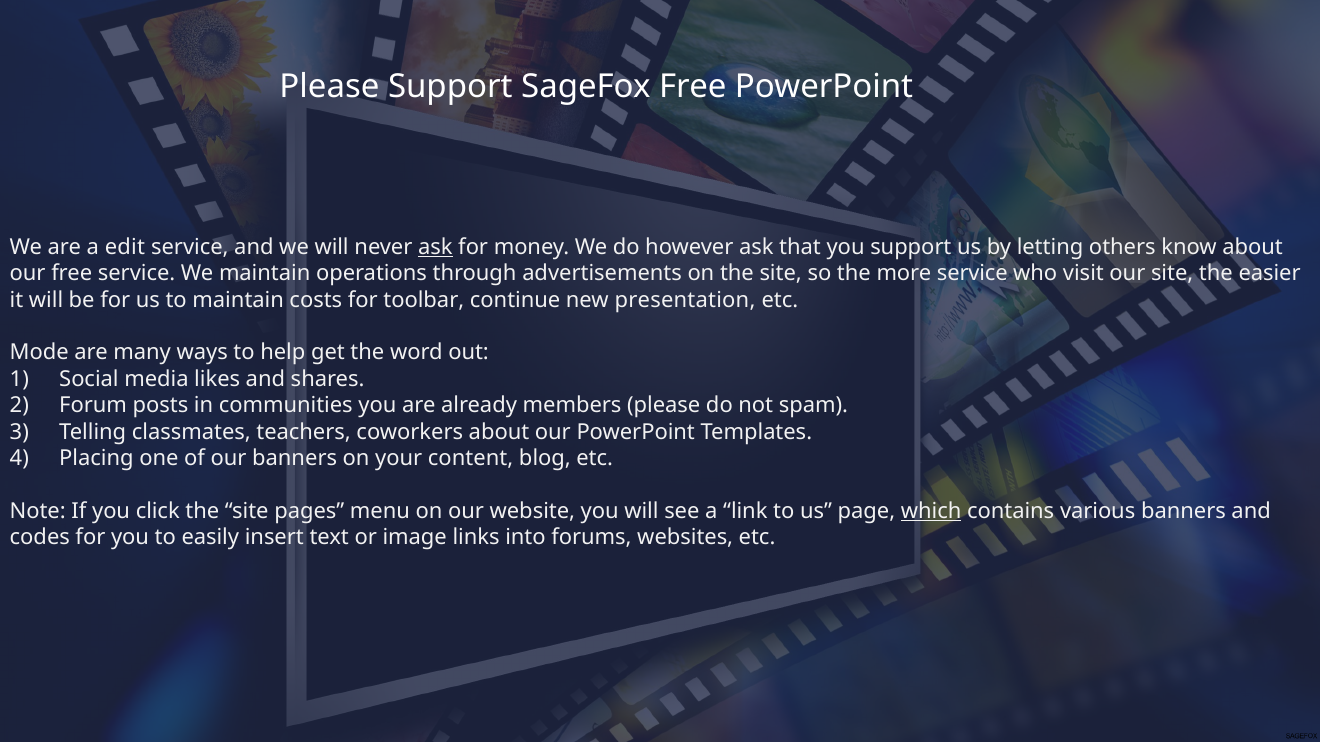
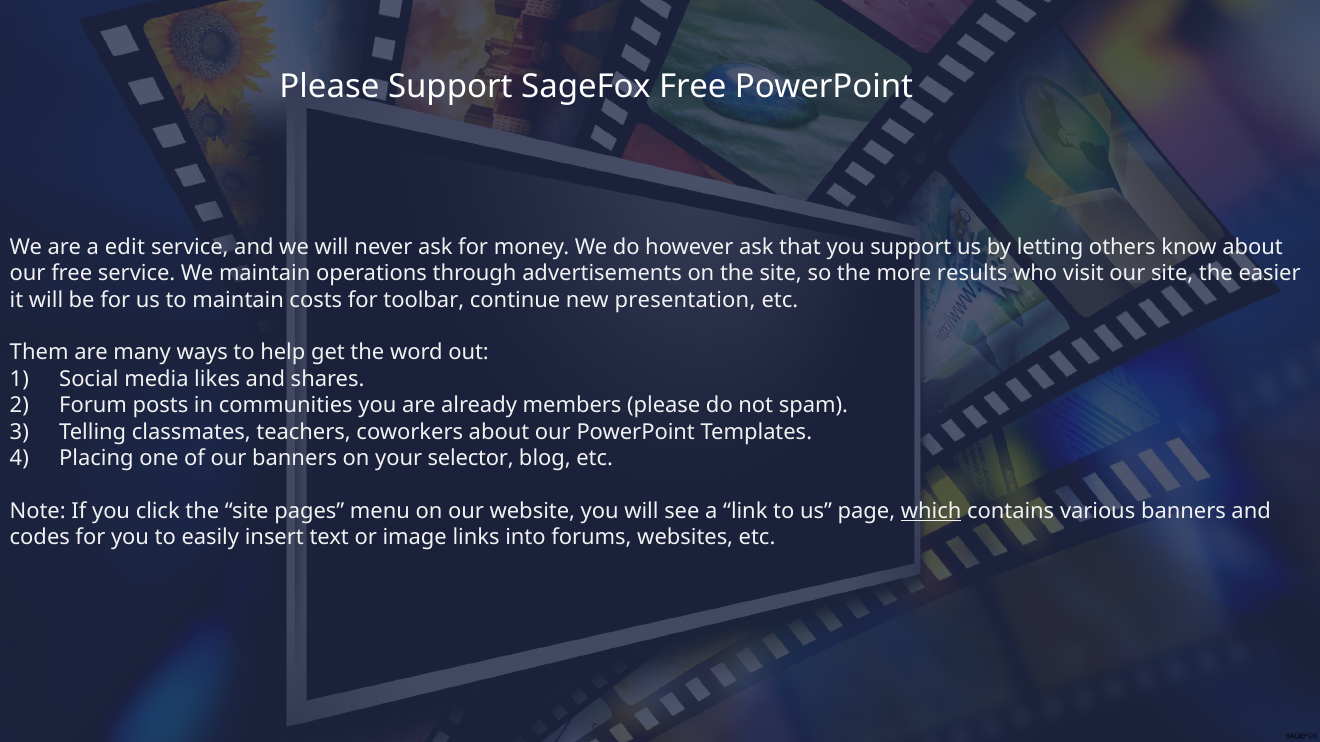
ask at (435, 247) underline: present -> none
more service: service -> results
Mode: Mode -> Them
content: content -> selector
